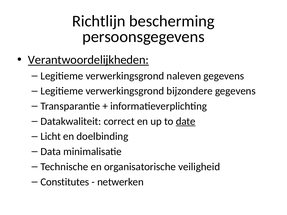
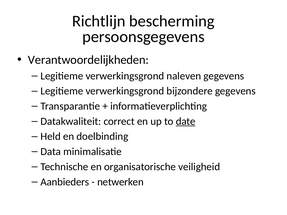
Verantwoordelijkheden underline: present -> none
Licht: Licht -> Held
Constitutes: Constitutes -> Aanbieders
